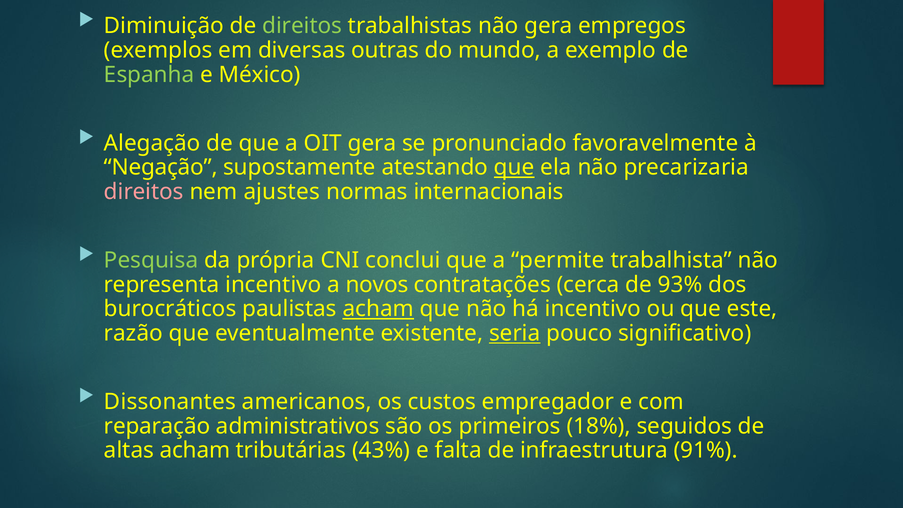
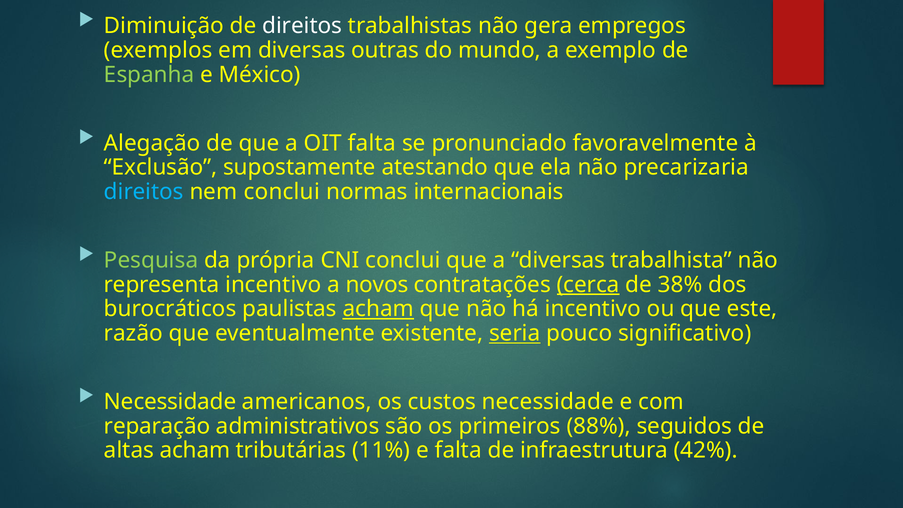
direitos at (302, 26) colour: light green -> white
OIT gera: gera -> falta
Negação: Negação -> Exclusão
que at (514, 167) underline: present -> none
direitos at (144, 192) colour: pink -> light blue
nem ajustes: ajustes -> conclui
a permite: permite -> diversas
cerca underline: none -> present
93%: 93% -> 38%
Dissonantes at (170, 402): Dissonantes -> Necessidade
custos empregador: empregador -> necessidade
18%: 18% -> 88%
43%: 43% -> 11%
91%: 91% -> 42%
